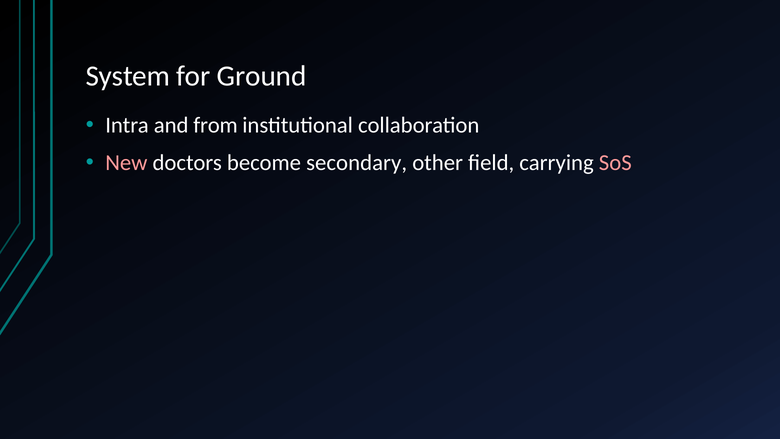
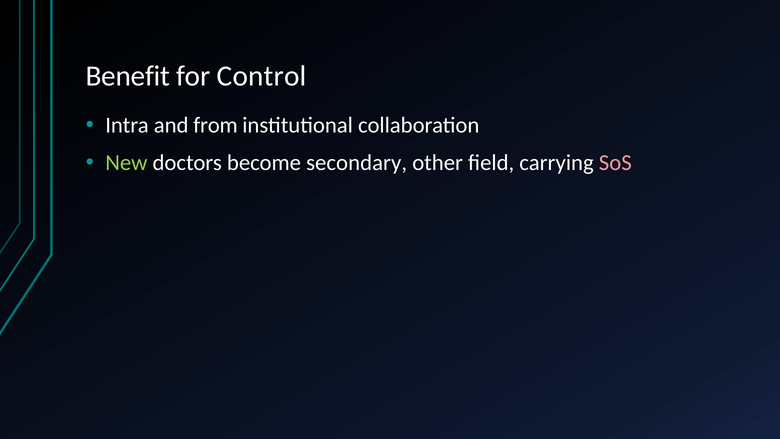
System: System -> Benefit
Ground: Ground -> Control
New colour: pink -> light green
